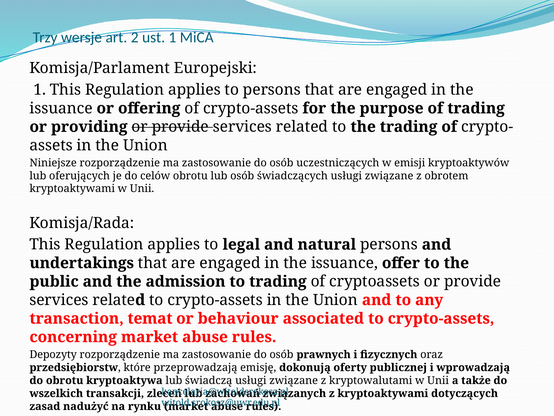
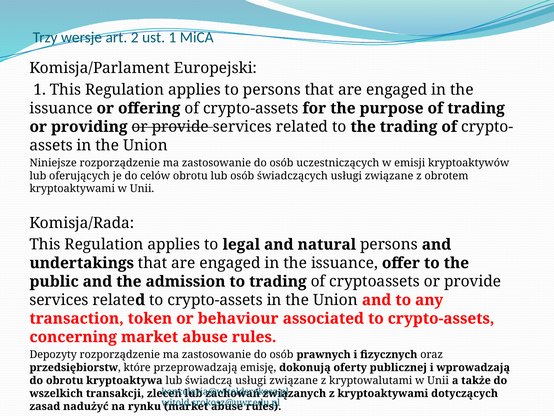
temat: temat -> token
